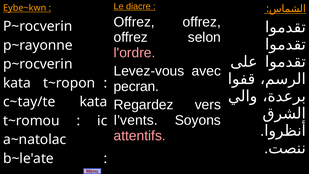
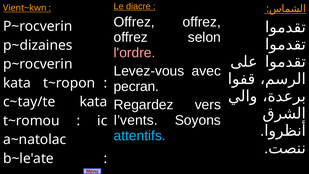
Eybe~kwn: Eybe~kwn -> Vient~kwn
p~rayonne: p~rayonne -> p~dizaines
attentifs colour: pink -> light blue
